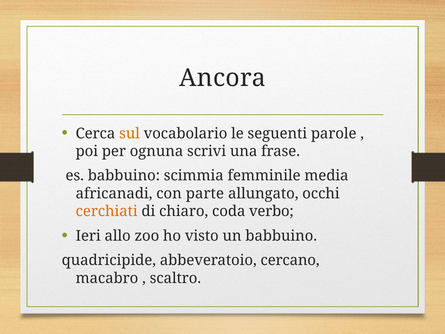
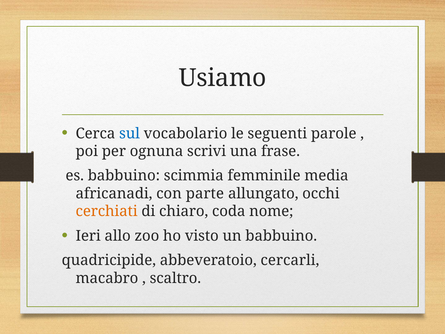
Ancora: Ancora -> Usiamo
sul colour: orange -> blue
verbo: verbo -> nome
cercano: cercano -> cercarli
